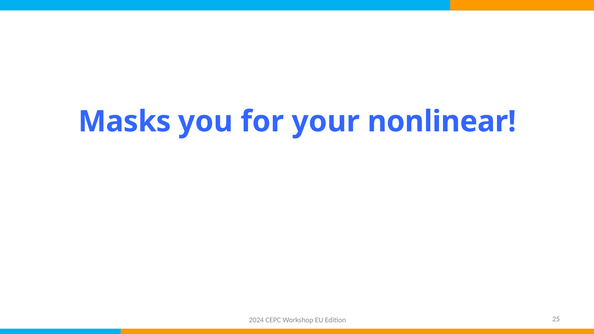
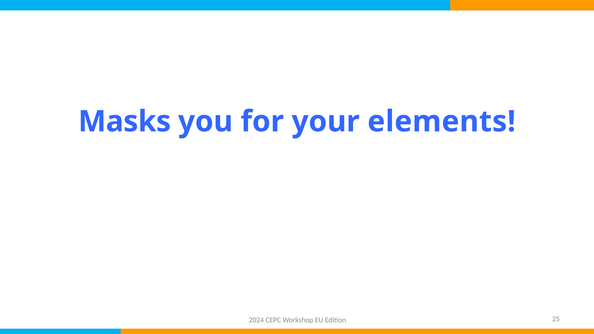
nonlinear: nonlinear -> elements
